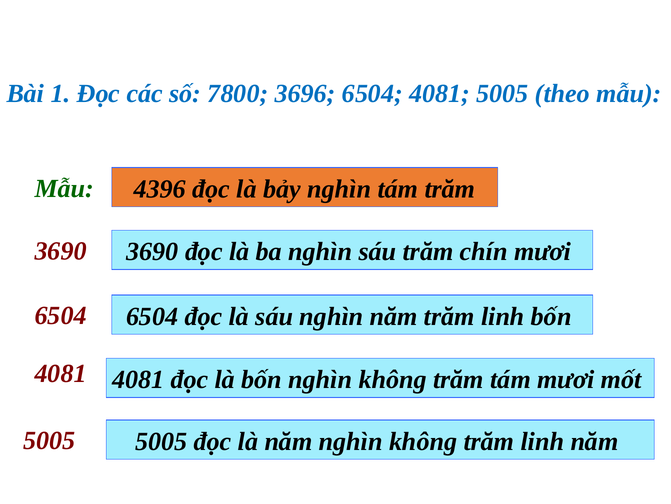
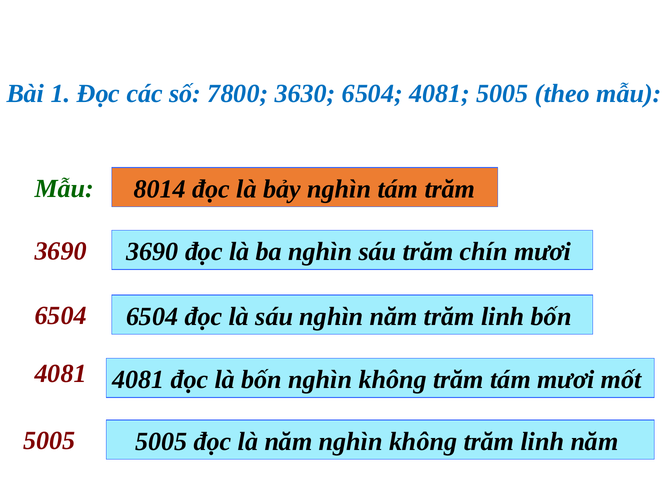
3696: 3696 -> 3630
4396: 4396 -> 8014
